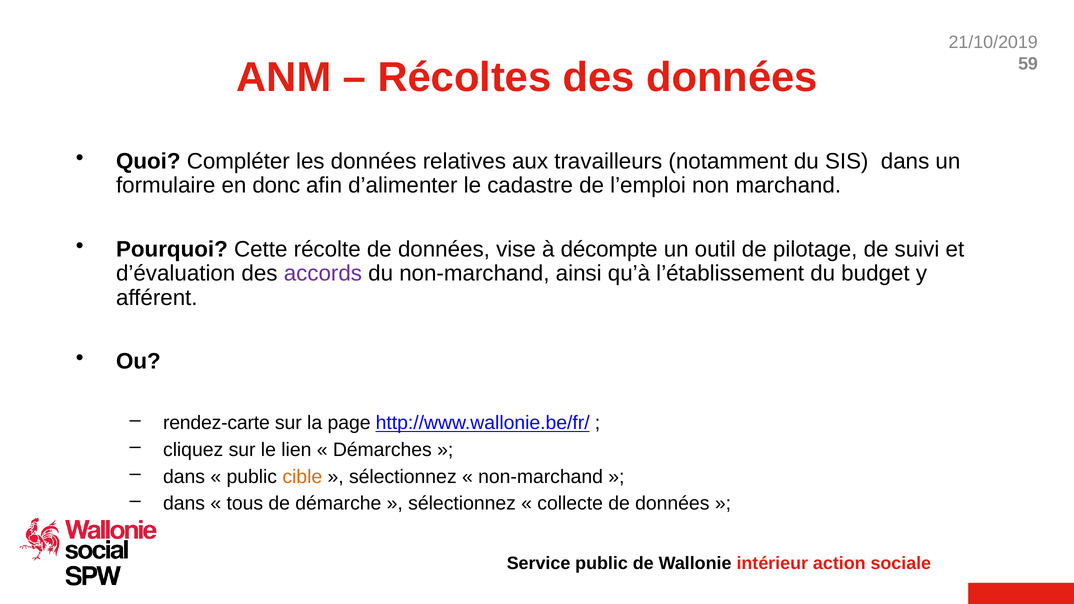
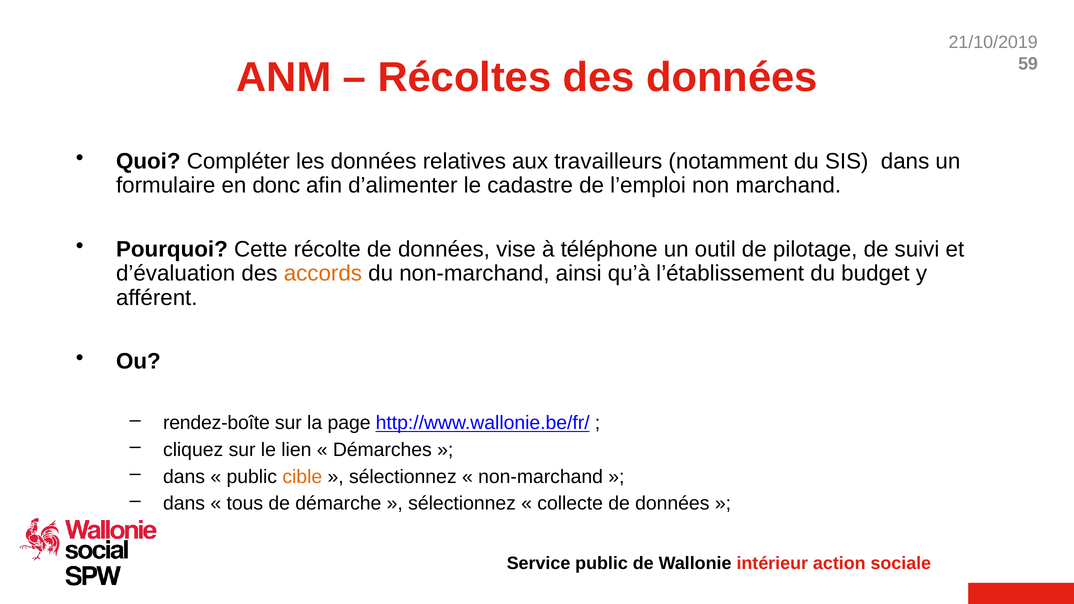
décompte: décompte -> téléphone
accords colour: purple -> orange
rendez-carte: rendez-carte -> rendez-boîte
